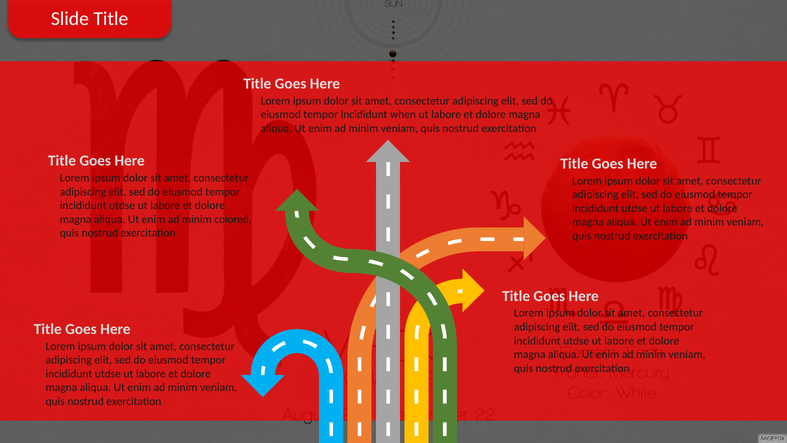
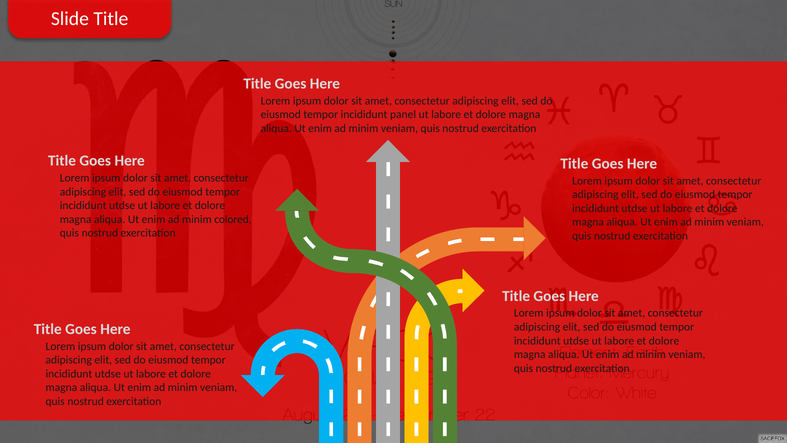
when: when -> panel
